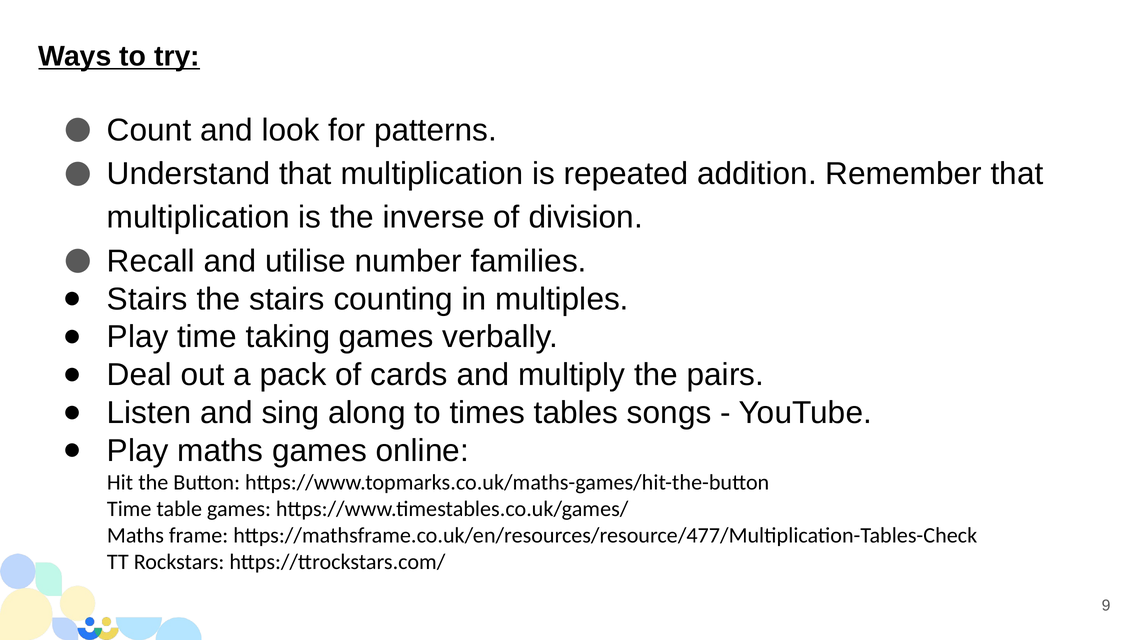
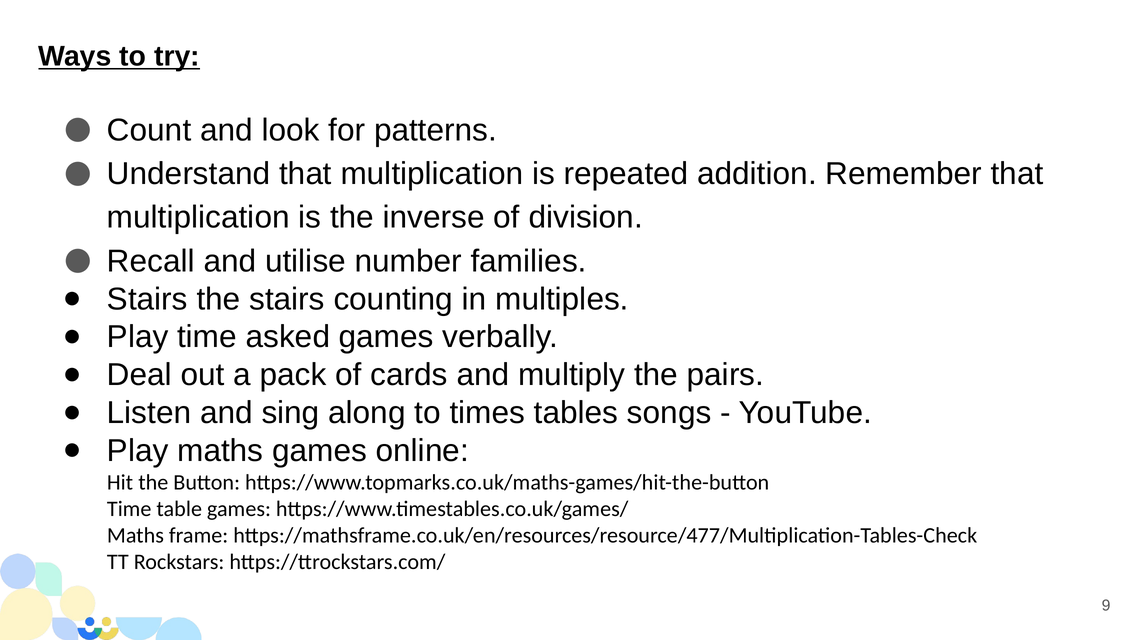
taking: taking -> asked
